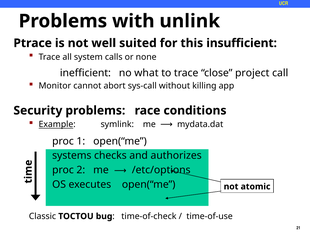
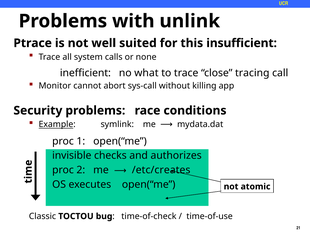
project: project -> tracing
systems: systems -> invisible
/etc/options: /etc/options -> /etc/creates
